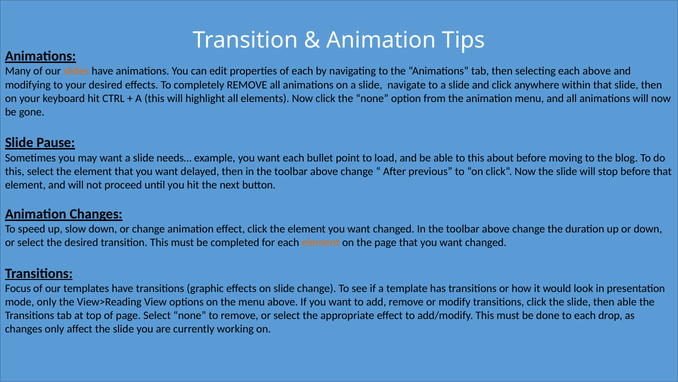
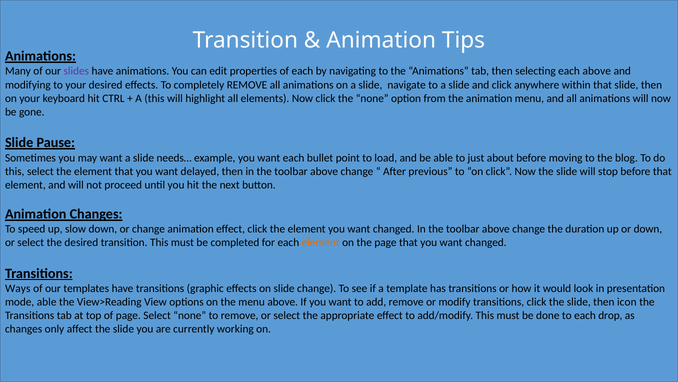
slides colour: orange -> purple
to this: this -> just
Focus: Focus -> Ways
mode only: only -> able
then able: able -> icon
